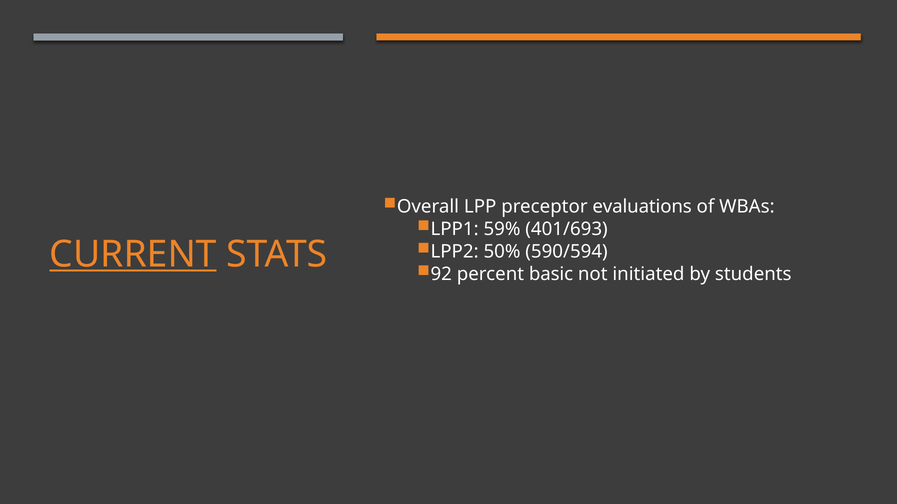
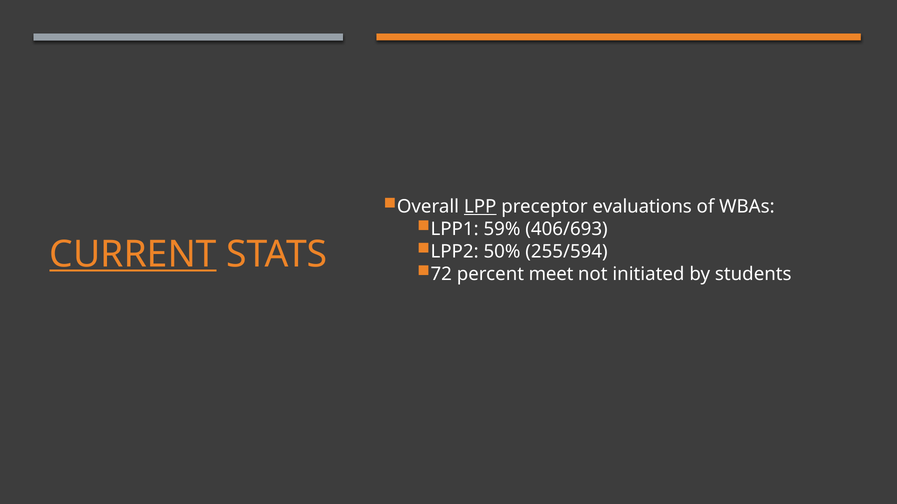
LPP underline: none -> present
401/693: 401/693 -> 406/693
590/594: 590/594 -> 255/594
92: 92 -> 72
basic: basic -> meet
